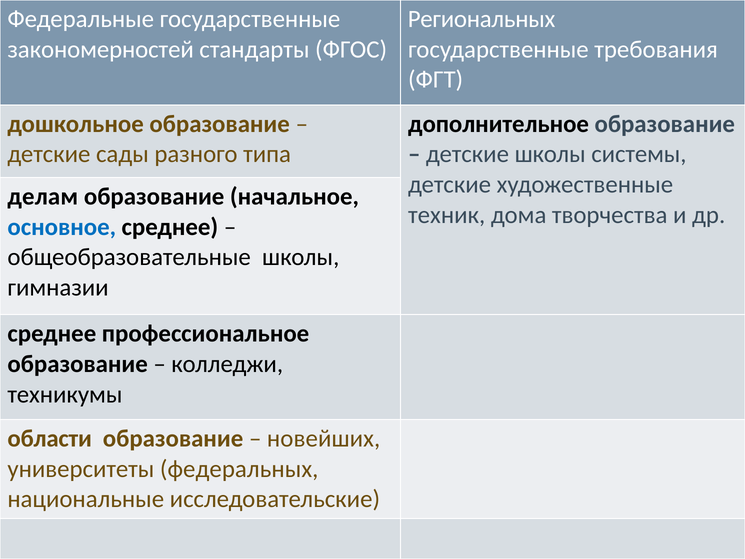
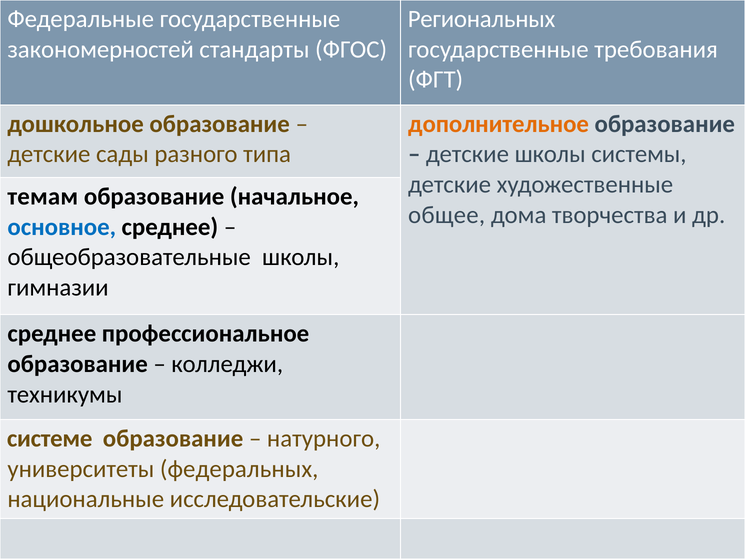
дополнительное colour: black -> orange
делам: делам -> темам
техник: техник -> общее
области: области -> системе
новейших: новейших -> натурного
